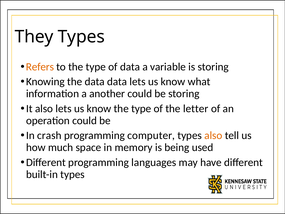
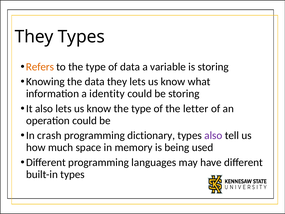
data data: data -> they
another: another -> identity
computer: computer -> dictionary
also at (213, 135) colour: orange -> purple
